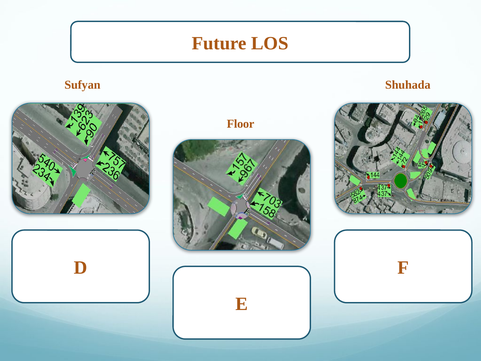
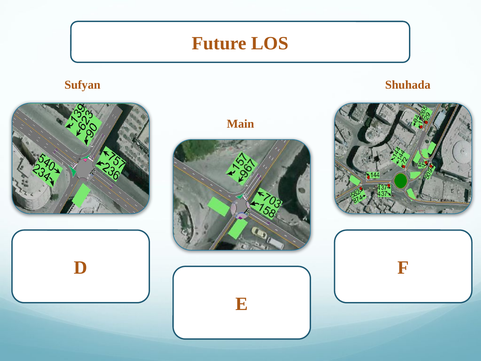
Floor: Floor -> Main
